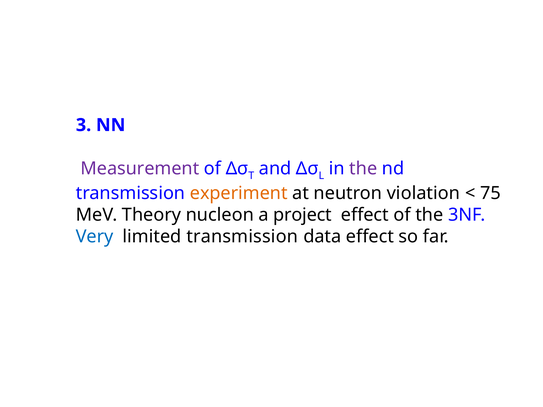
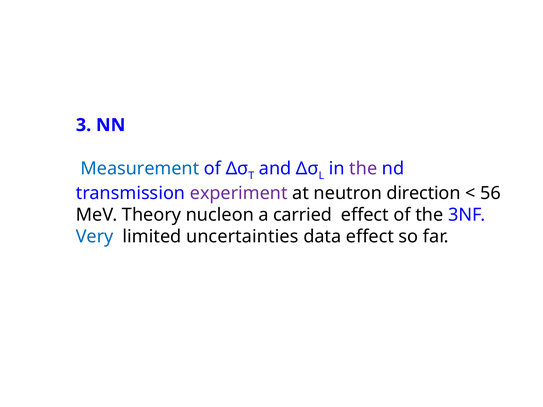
Measurement colour: purple -> blue
experiment colour: orange -> purple
violation: violation -> direction
75: 75 -> 56
project: project -> carried
limited transmission: transmission -> uncertainties
